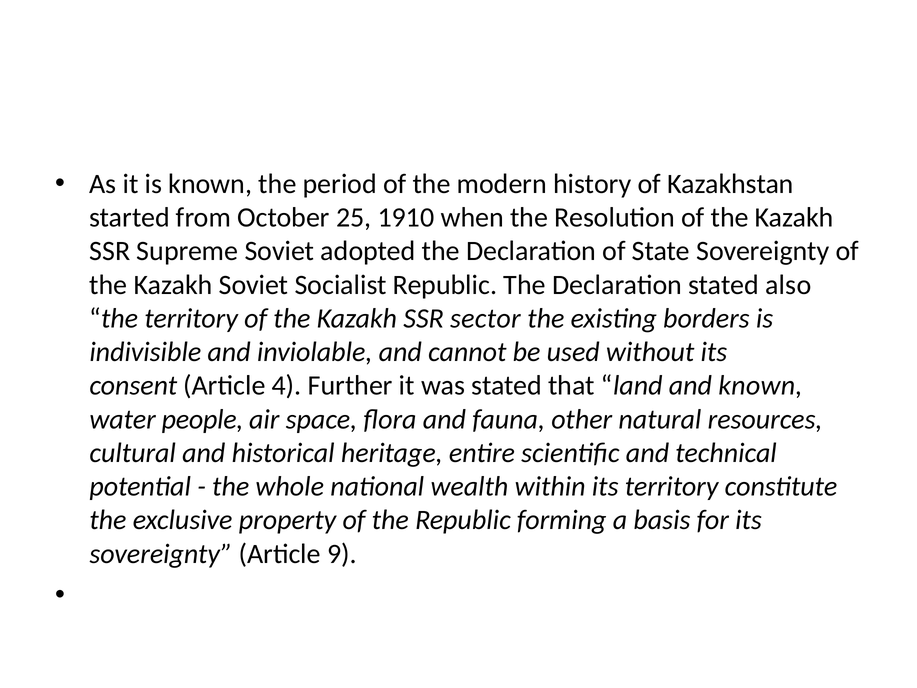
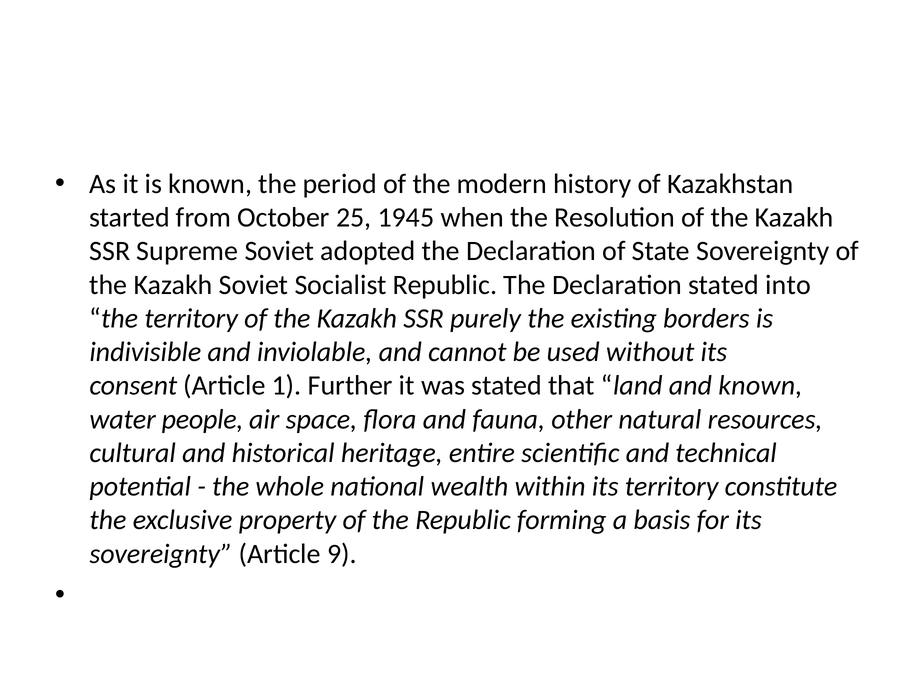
1910: 1910 -> 1945
also: also -> into
sector: sector -> purely
4: 4 -> 1
